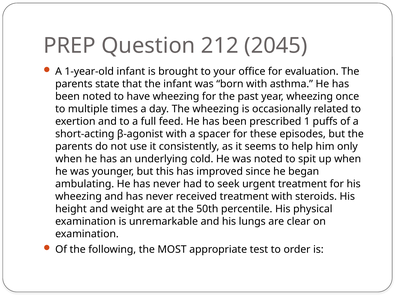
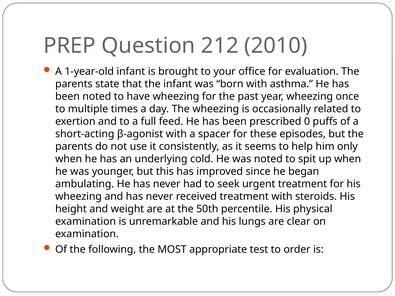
2045: 2045 -> 2010
1: 1 -> 0
